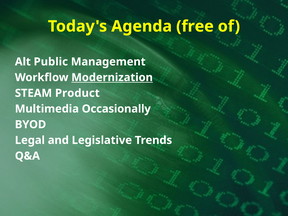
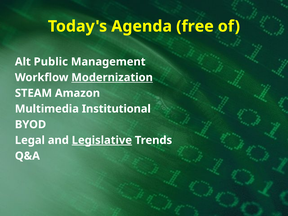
Product: Product -> Amazon
Occasionally: Occasionally -> Institutional
Legislative underline: none -> present
